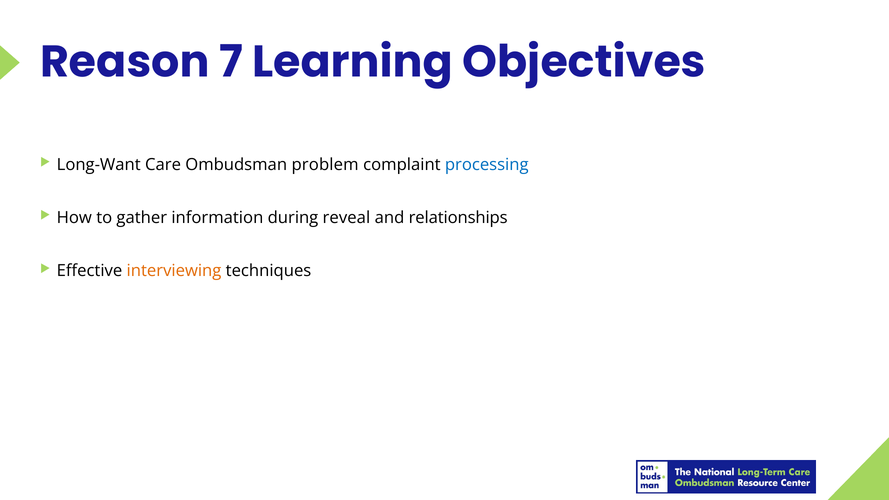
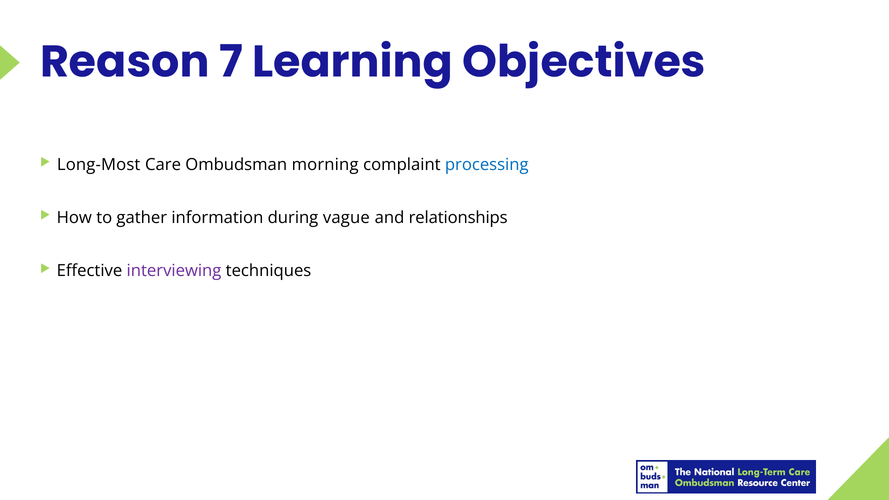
Long-Want: Long-Want -> Long-Most
problem: problem -> morning
reveal: reveal -> vague
interviewing colour: orange -> purple
